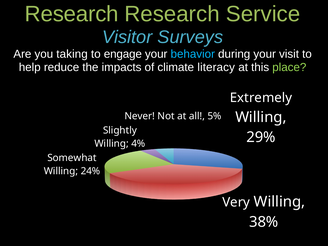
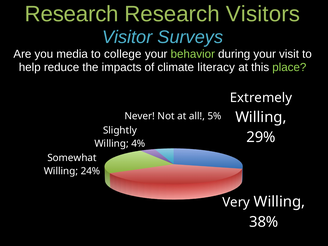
Service: Service -> Visitors
taking: taking -> media
engage: engage -> college
behavior colour: light blue -> light green
